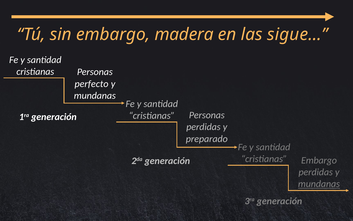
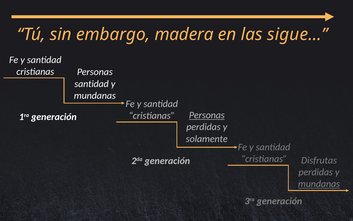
perfecto at (91, 84): perfecto -> santidad
Personas at (207, 115) underline: none -> present
preparado: preparado -> solamente
cristianas Embargo: Embargo -> Disfrutas
